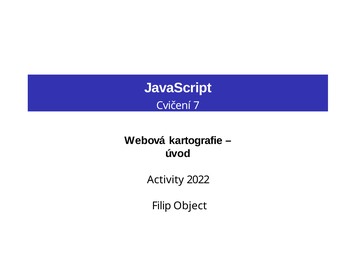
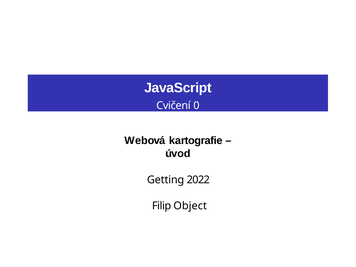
7: 7 -> 0
Activity: Activity -> Getting
